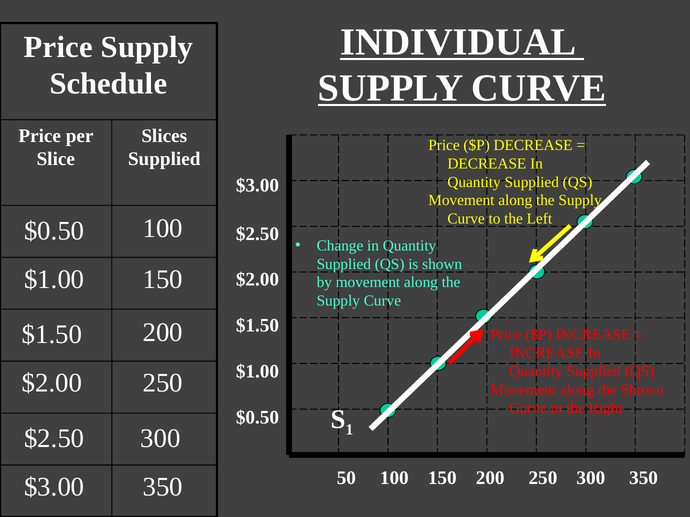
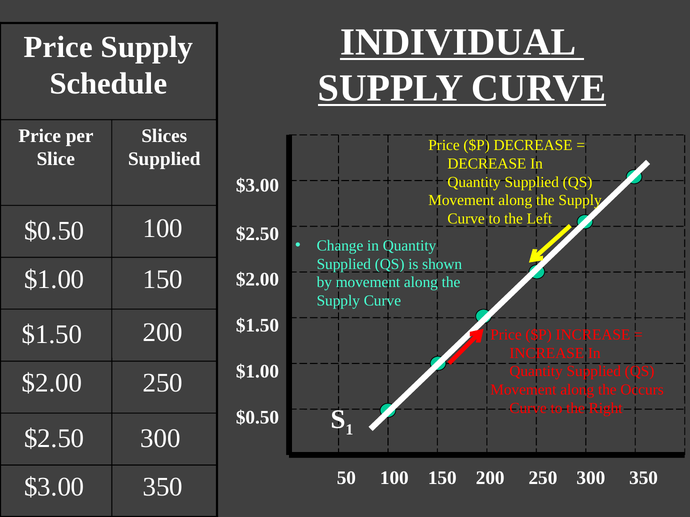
the Shown: Shown -> Occurs
